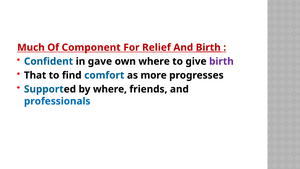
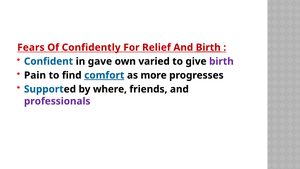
Much: Much -> Fears
Component: Component -> Confidently
own where: where -> varied
That: That -> Pain
comfort underline: none -> present
professionals colour: blue -> purple
